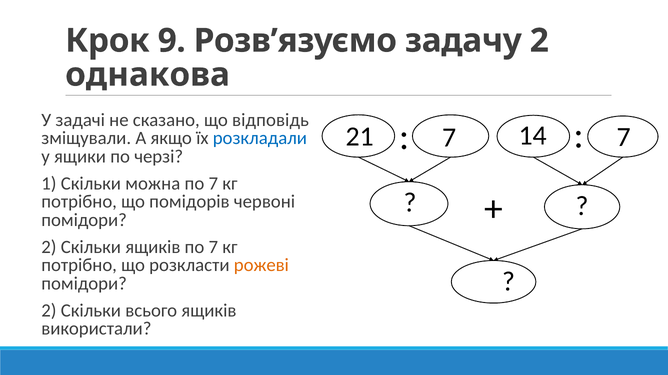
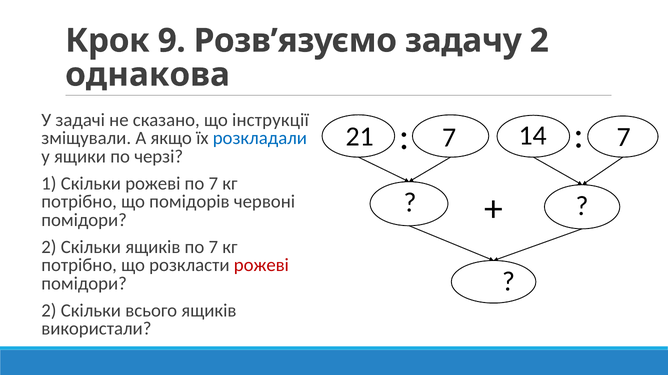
відповідь: відповідь -> інструкції
Скільки можна: можна -> рожеві
рожеві at (261, 266) colour: orange -> red
